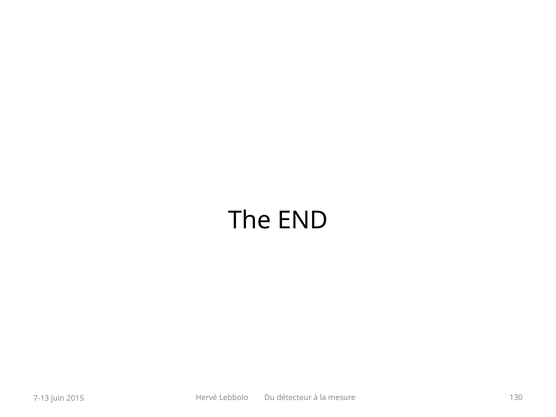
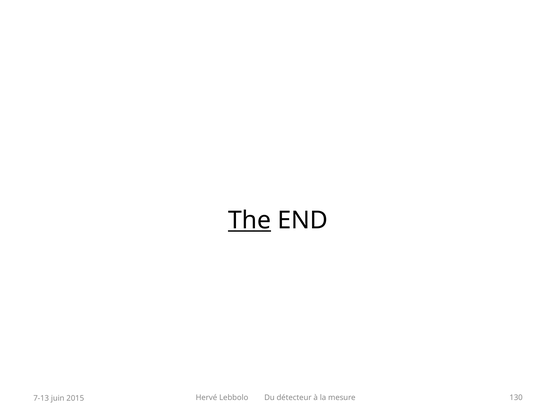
The underline: none -> present
